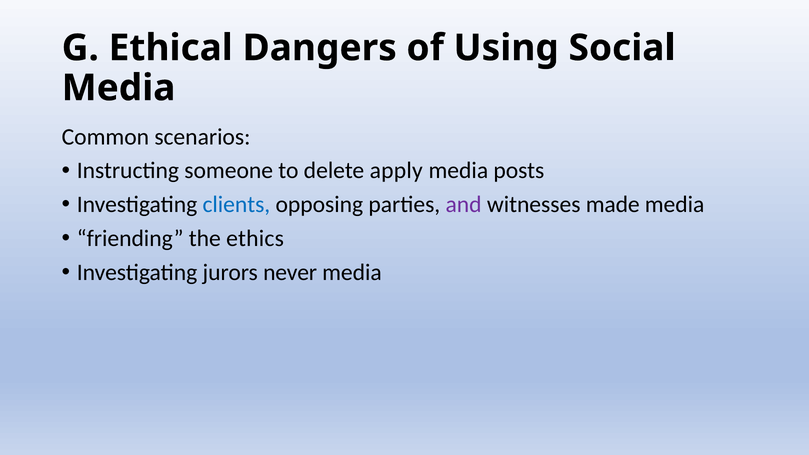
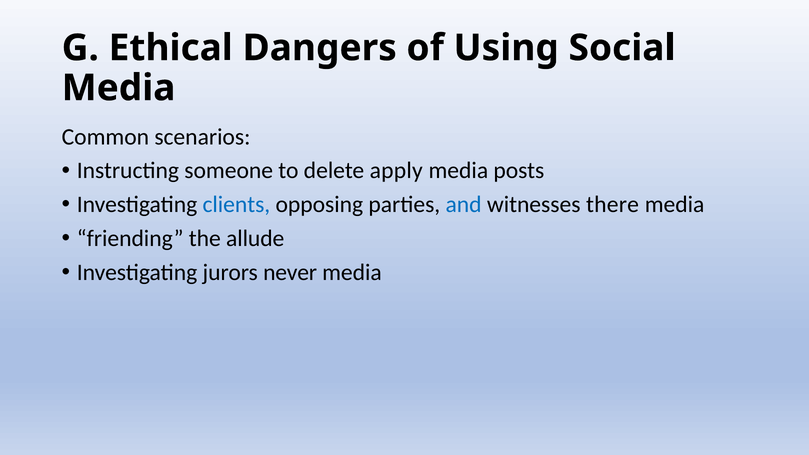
and colour: purple -> blue
made: made -> there
ethics: ethics -> allude
